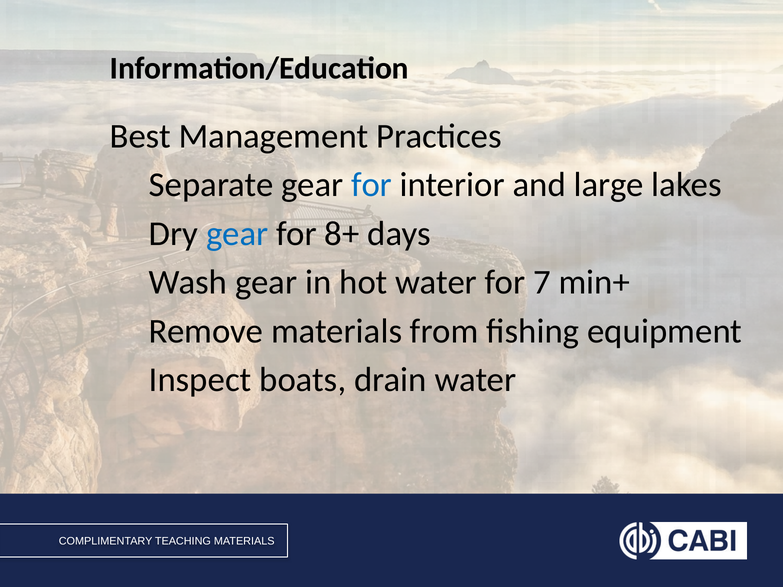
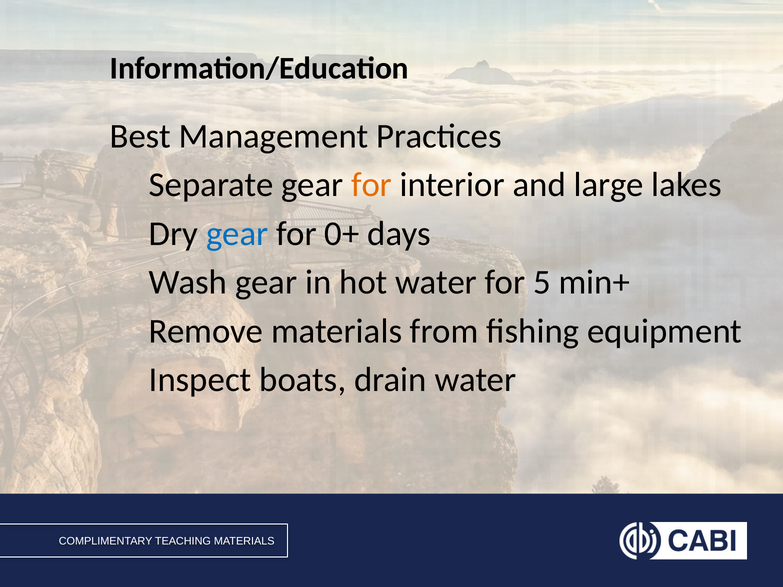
for at (372, 185) colour: blue -> orange
8+: 8+ -> 0+
7: 7 -> 5
